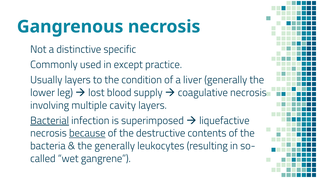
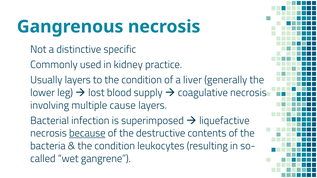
except: except -> kidney
cavity: cavity -> cause
Bacterial underline: present -> none
generally at (115, 146): generally -> condition
